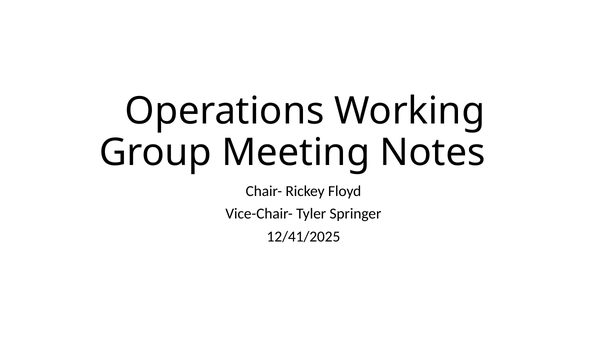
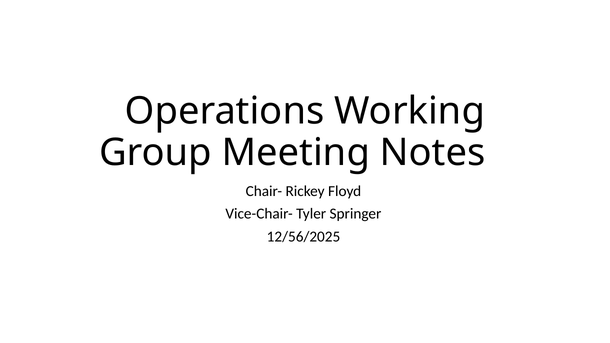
12/41/2025: 12/41/2025 -> 12/56/2025
